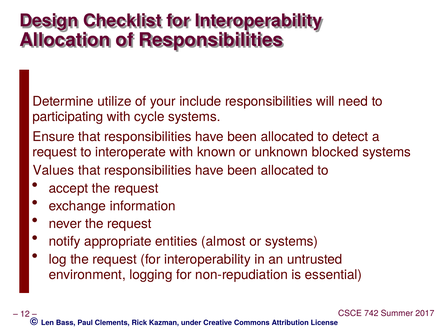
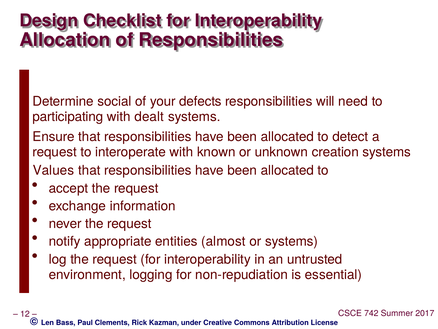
utilize: utilize -> social
include: include -> defects
cycle: cycle -> dealt
blocked: blocked -> creation
